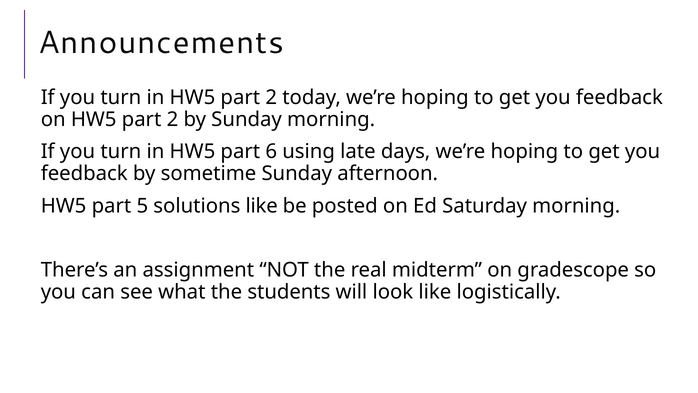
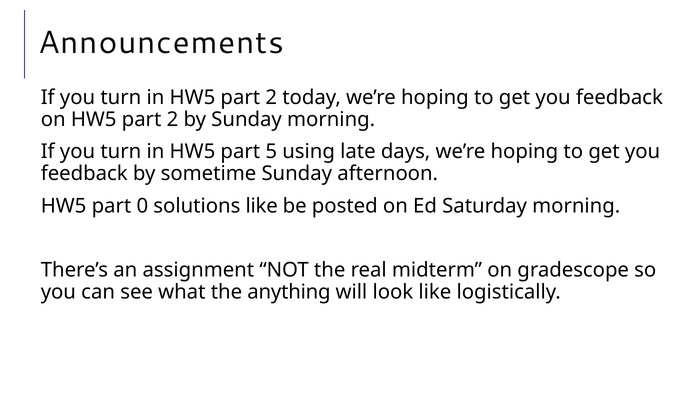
6: 6 -> 5
5: 5 -> 0
students: students -> anything
